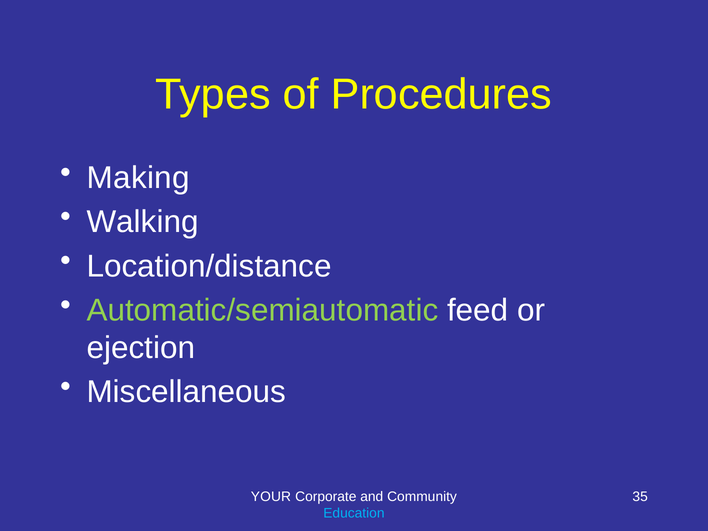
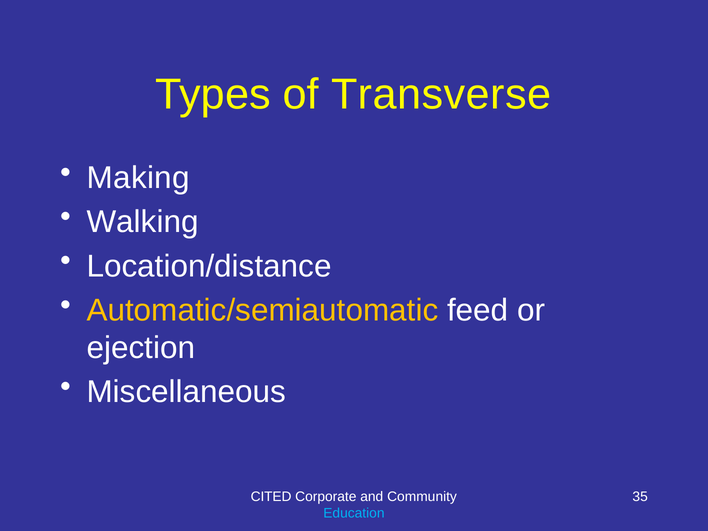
Procedures: Procedures -> Transverse
Automatic/semiautomatic colour: light green -> yellow
YOUR: YOUR -> CITED
